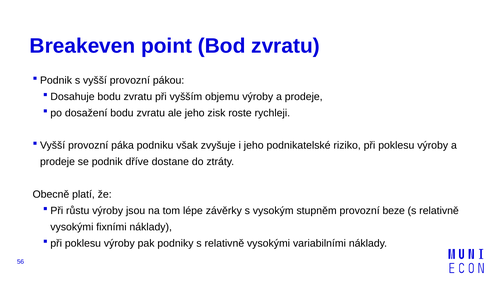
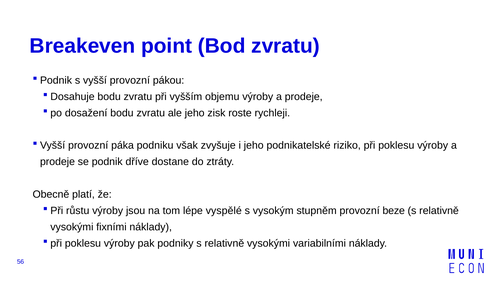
závěrky: závěrky -> vyspělé
